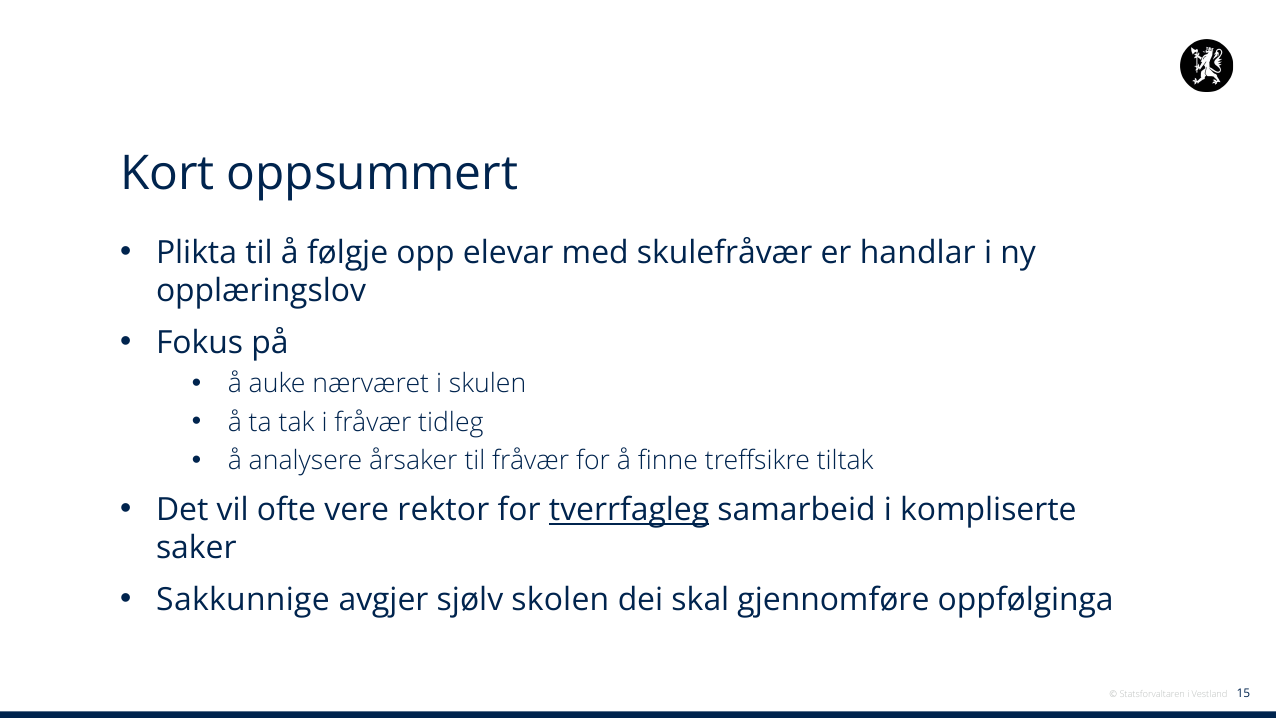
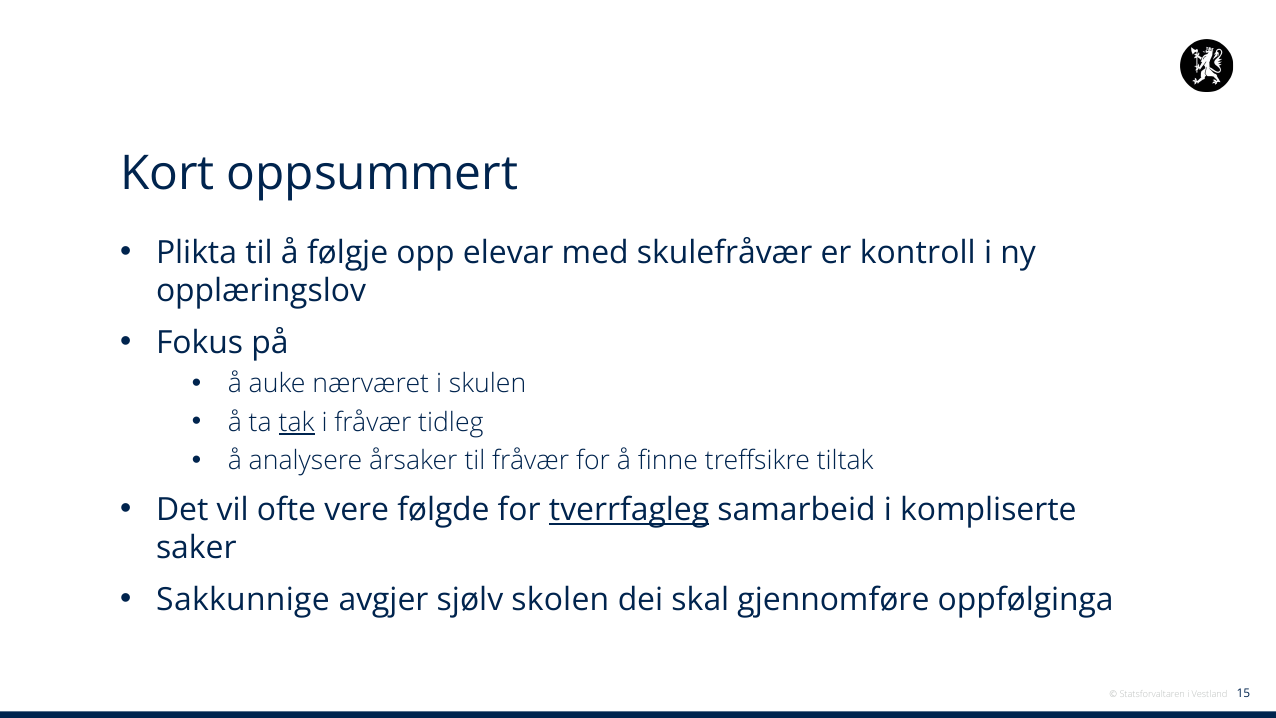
handlar: handlar -> kontroll
tak underline: none -> present
rektor: rektor -> følgde
